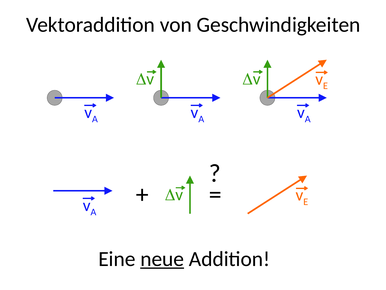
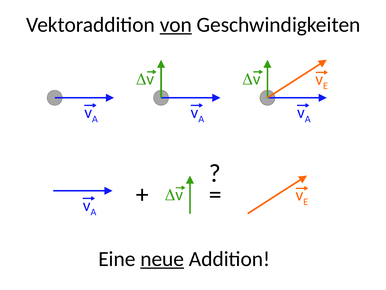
von underline: none -> present
